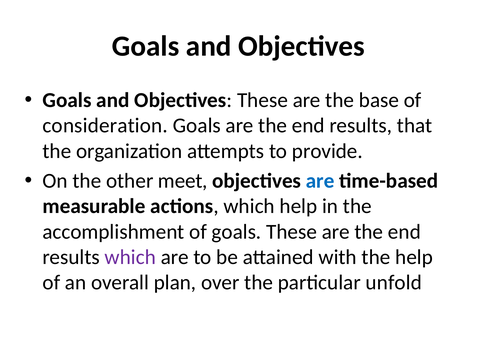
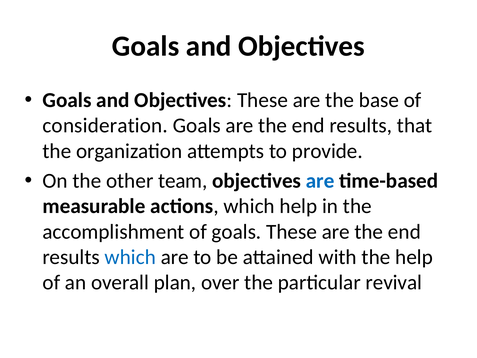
meet: meet -> team
which at (130, 257) colour: purple -> blue
unfold: unfold -> revival
